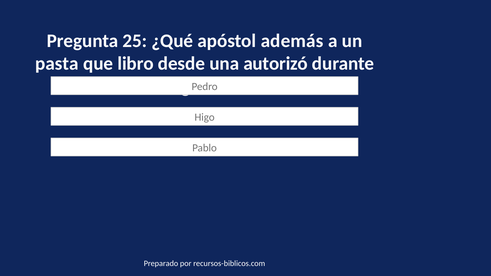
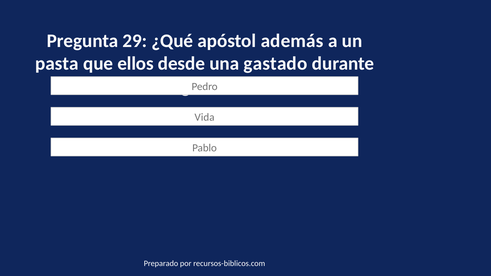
25: 25 -> 29
libro: libro -> ellos
autorizó: autorizó -> gastado
Higo: Higo -> Vida
